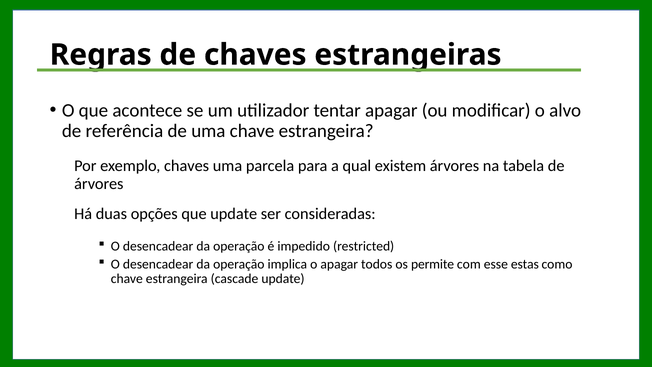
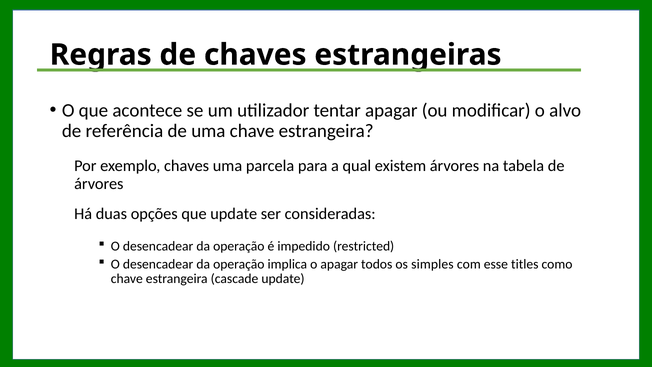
permite: permite -> simples
estas: estas -> titles
